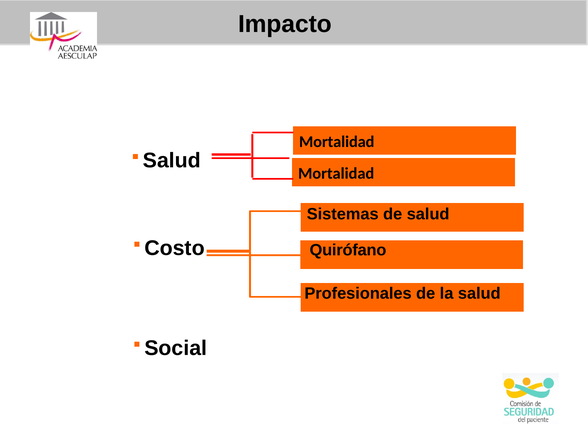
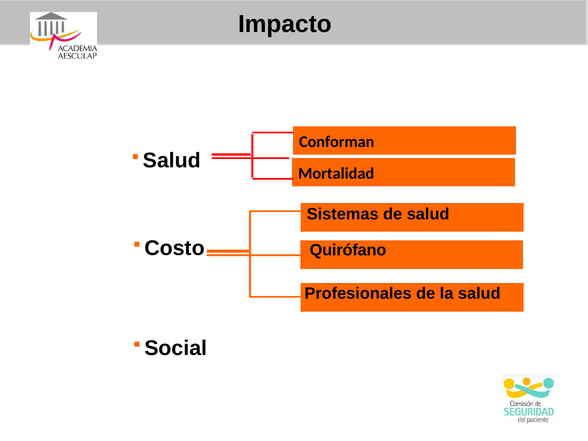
Mortalidad at (337, 142): Mortalidad -> Conforman
